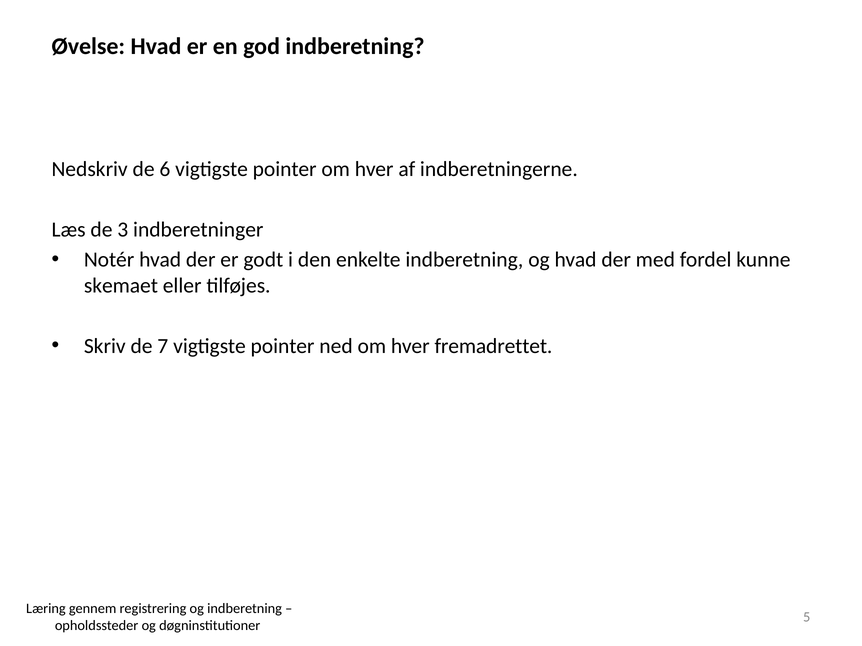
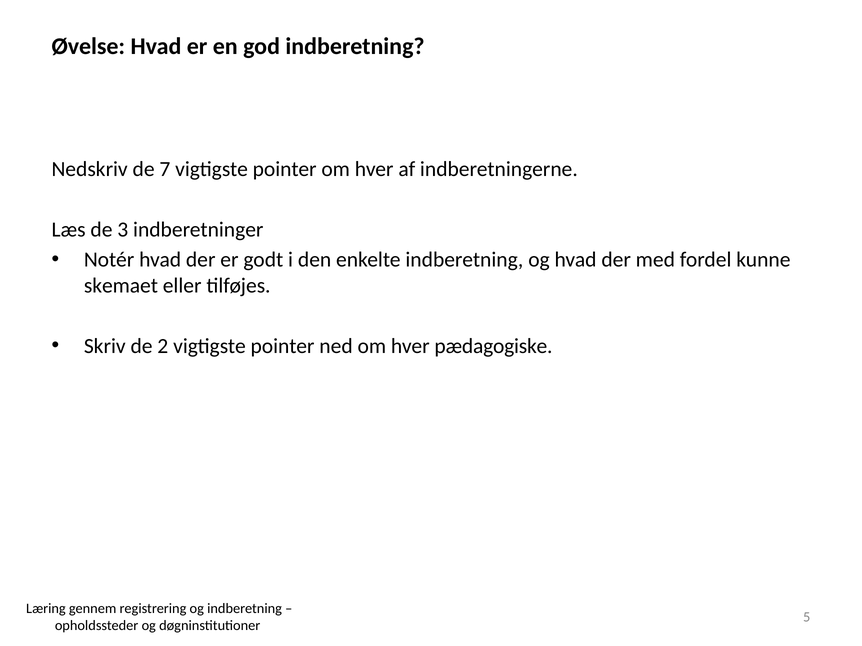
6: 6 -> 7
7: 7 -> 2
fremadrettet: fremadrettet -> pædagogiske
